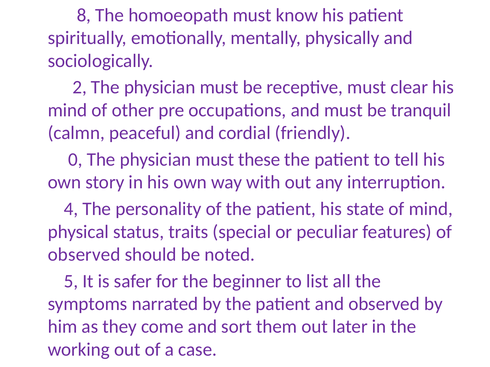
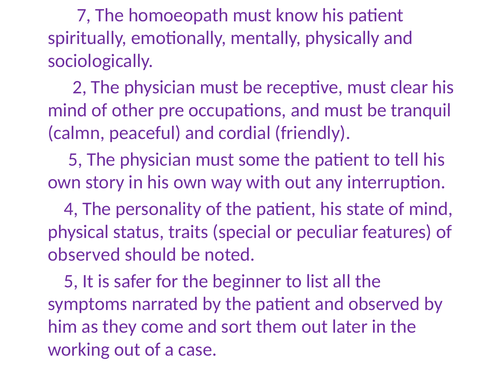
8: 8 -> 7
0 at (75, 160): 0 -> 5
these: these -> some
